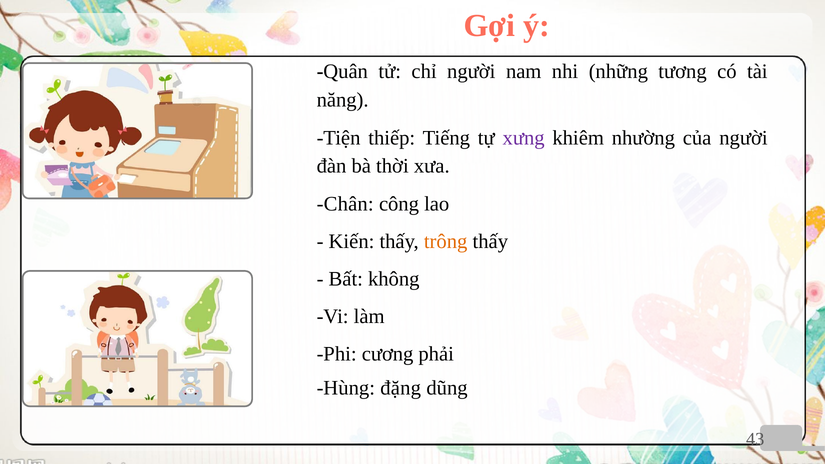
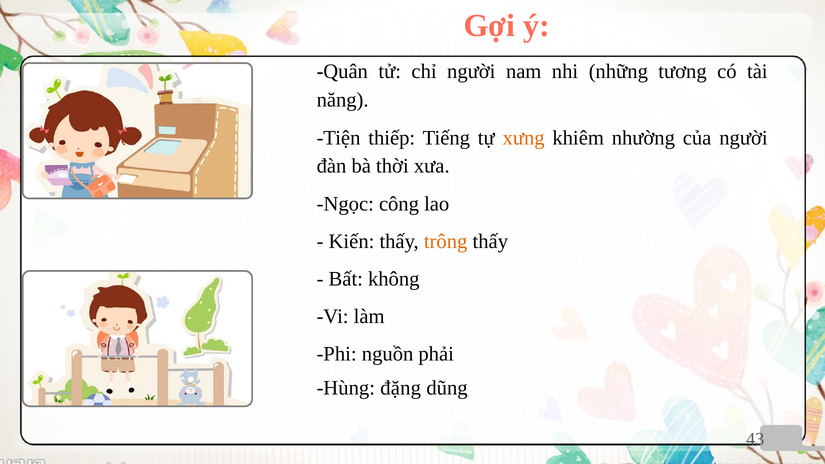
xưng colour: purple -> orange
Chân: Chân -> Ngọc
cương: cương -> nguồn
